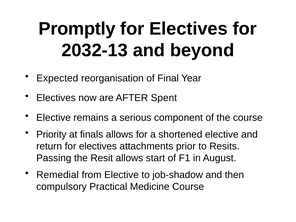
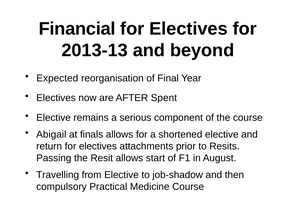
Promptly: Promptly -> Financial
2032-13: 2032-13 -> 2013-13
Priority: Priority -> Abigail
Remedial: Remedial -> Travelling
